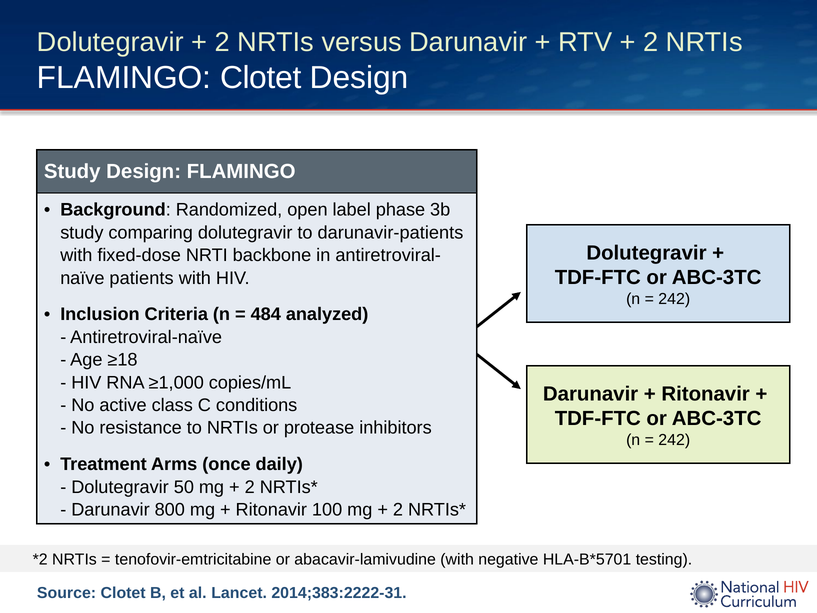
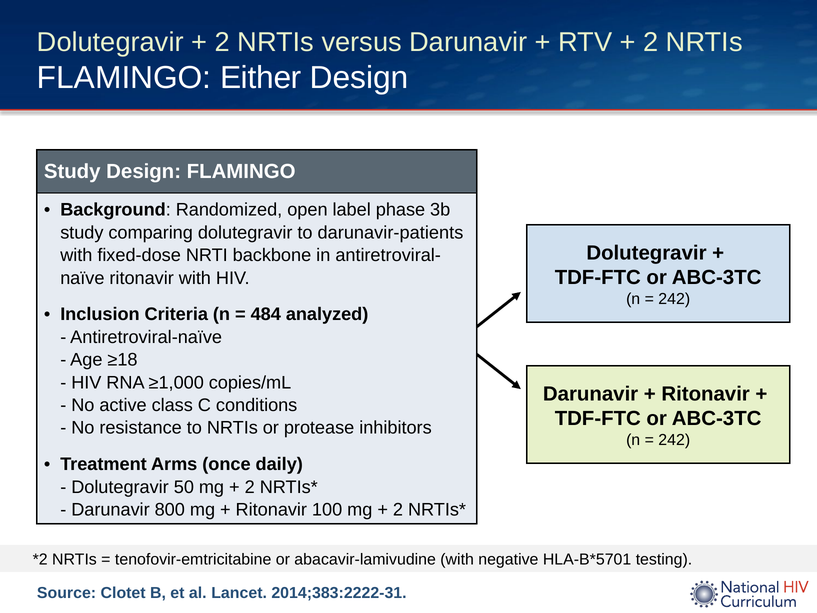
FLAMINGO Clotet: Clotet -> Either
patients at (142, 278): patients -> ritonavir
